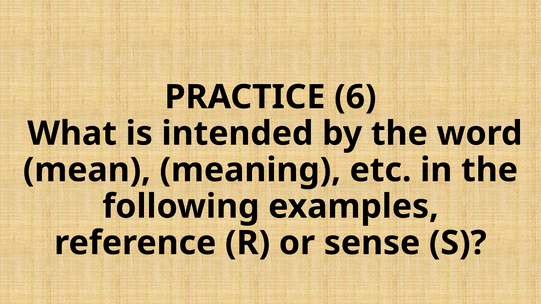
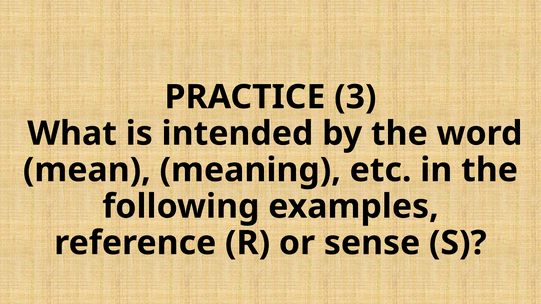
6: 6 -> 3
